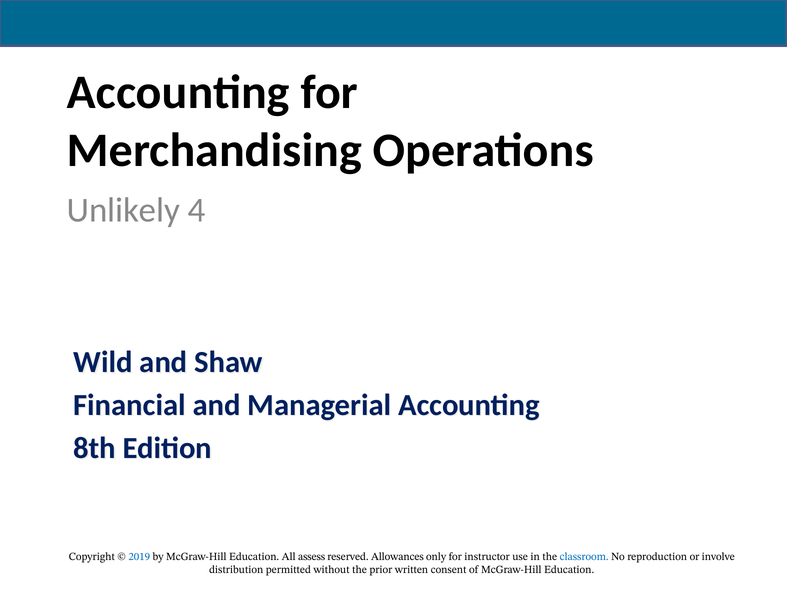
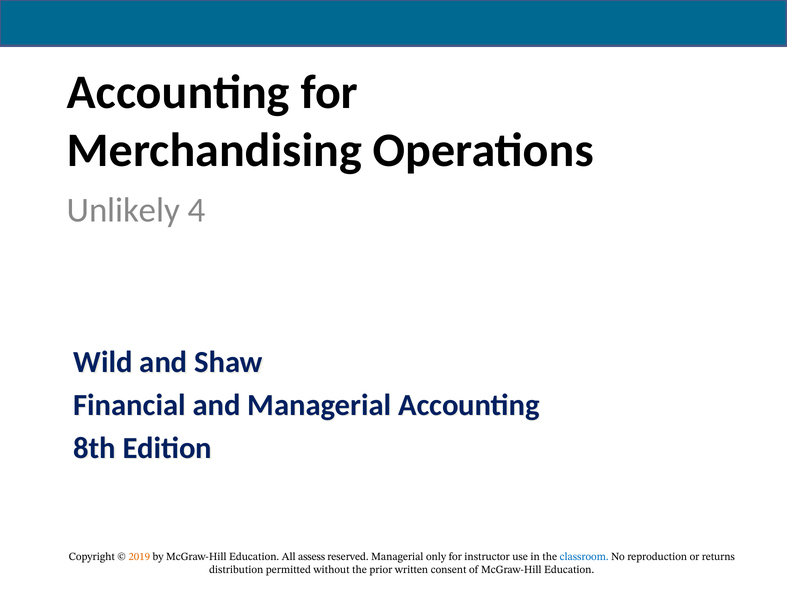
2019 colour: blue -> orange
reserved Allowances: Allowances -> Managerial
involve: involve -> returns
